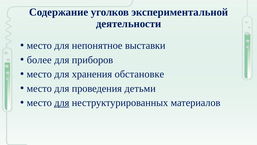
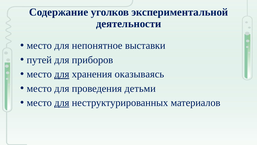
более: более -> путей
для at (62, 74) underline: none -> present
обстановке: обстановке -> оказываясь
